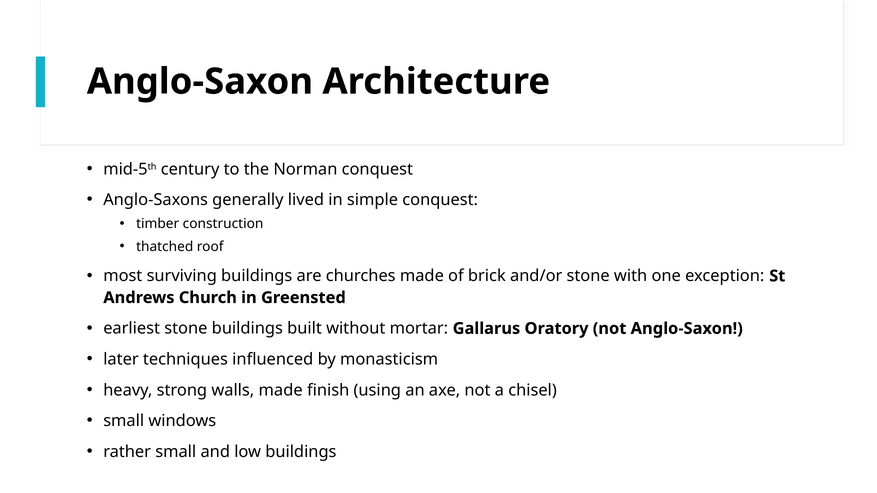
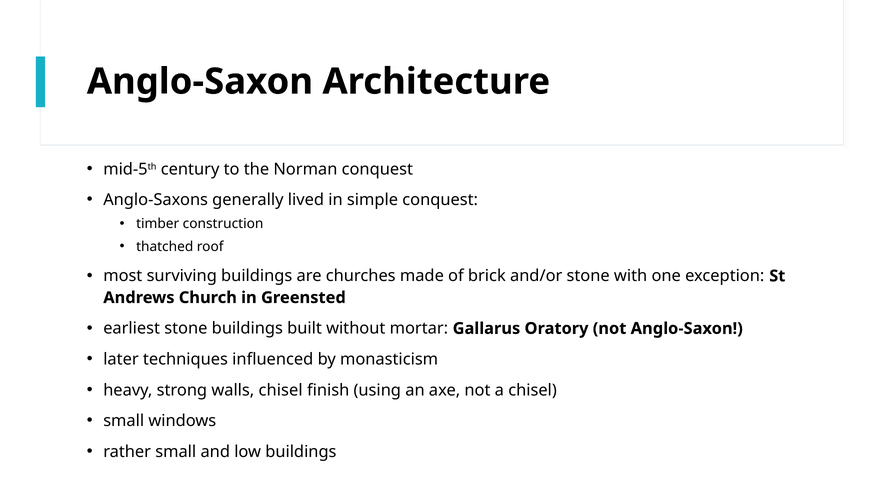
walls made: made -> chisel
